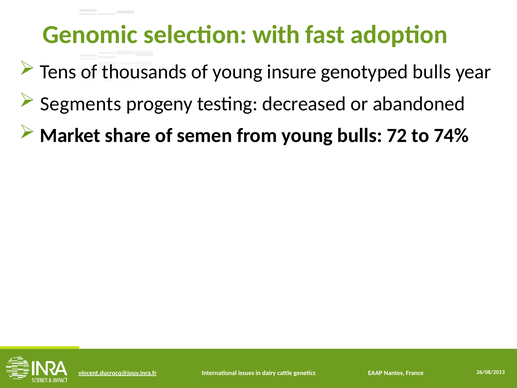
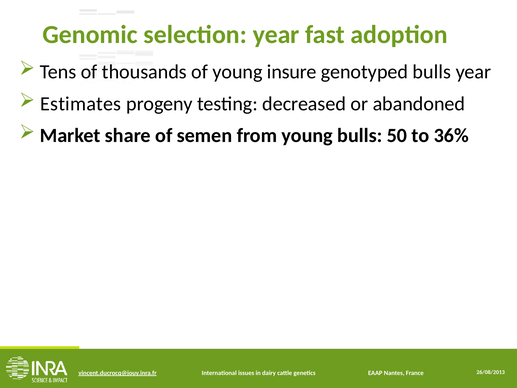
selection with: with -> year
Segments: Segments -> Estimates
72: 72 -> 50
74%: 74% -> 36%
